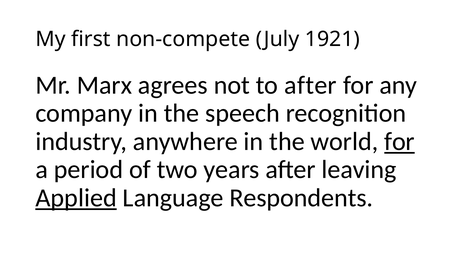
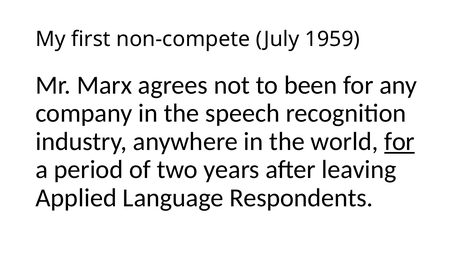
1921: 1921 -> 1959
to after: after -> been
Applied underline: present -> none
